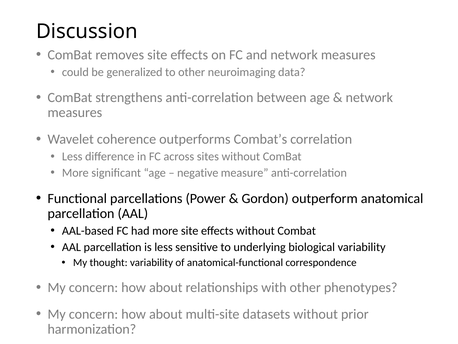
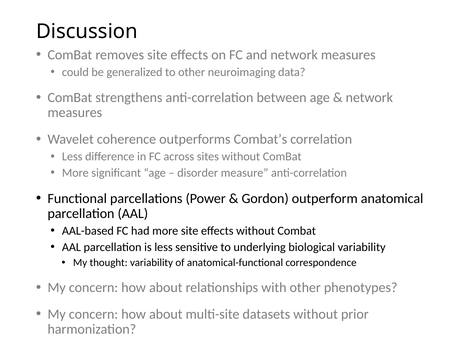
negative: negative -> disorder
